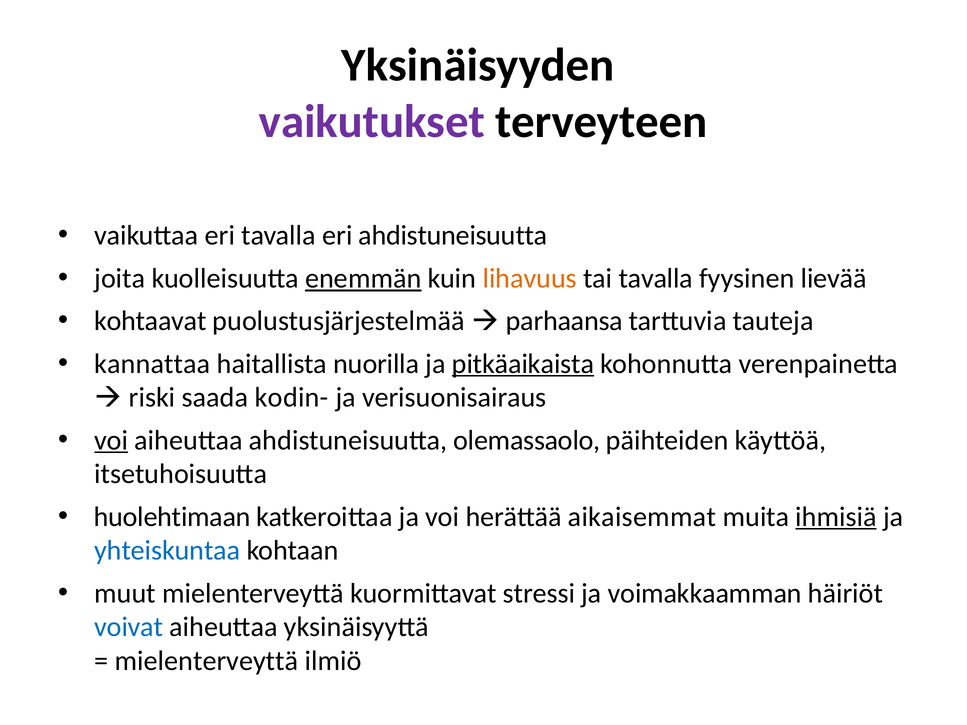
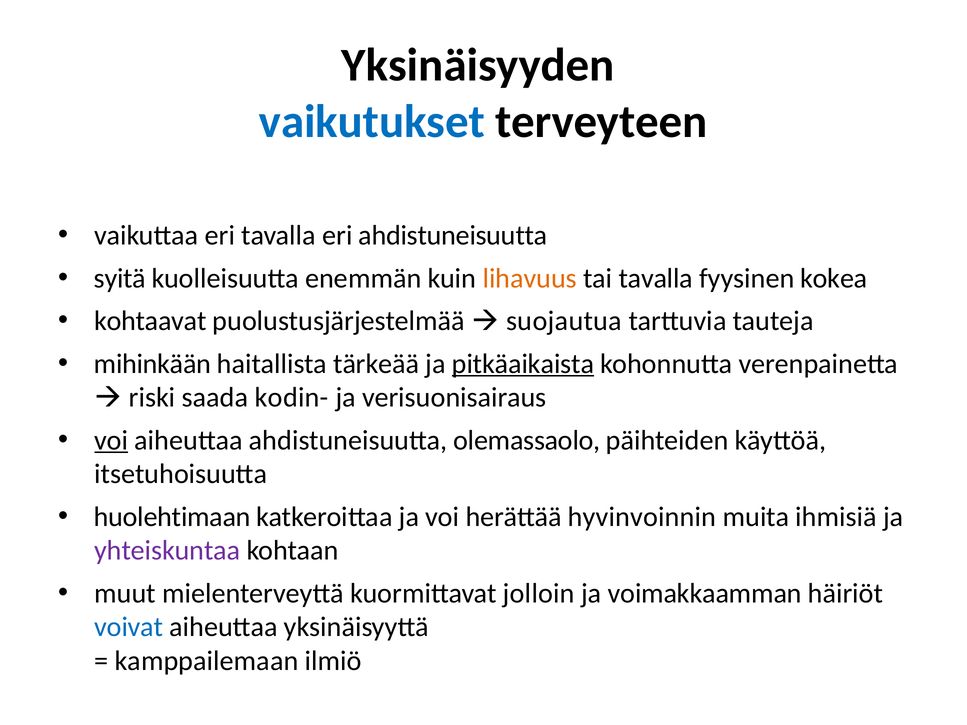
vaikutukset colour: purple -> blue
joita: joita -> syitä
enemmän underline: present -> none
lievää: lievää -> kokea
parhaansa: parhaansa -> suojautua
kannattaa: kannattaa -> mihinkään
nuorilla: nuorilla -> tärkeää
aikaisemmat: aikaisemmat -> hyvinvoinnin
ihmisiä underline: present -> none
yhteiskuntaa colour: blue -> purple
stressi: stressi -> jolloin
mielenterveyttä at (206, 661): mielenterveyttä -> kamppailemaan
